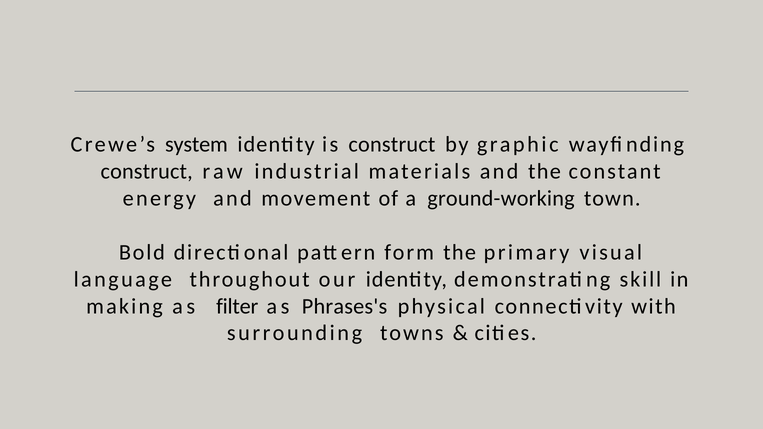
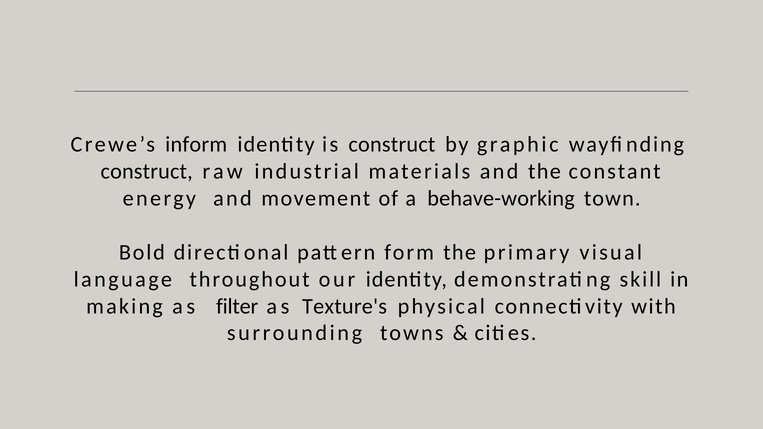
system: system -> inform
ground-working: ground-working -> behave-working
Phrases's: Phrases's -> Texture's
